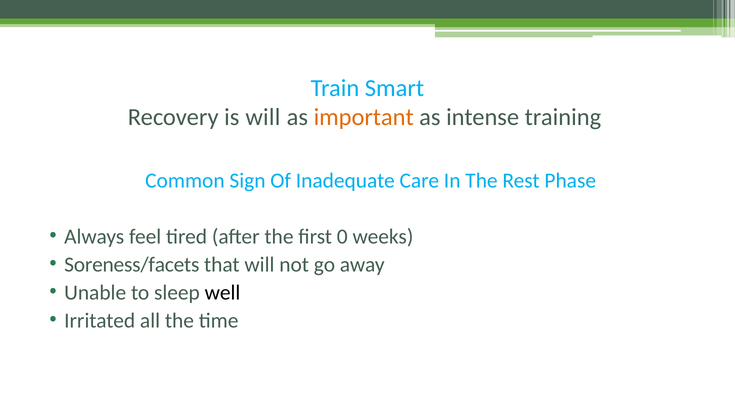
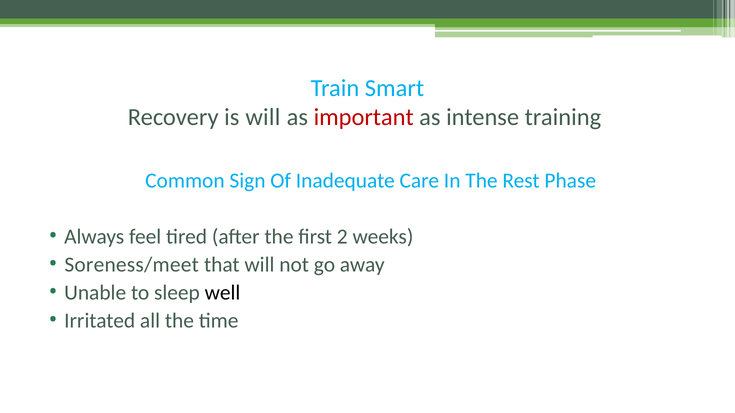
important colour: orange -> red
0: 0 -> 2
Soreness/facets: Soreness/facets -> Soreness/meet
